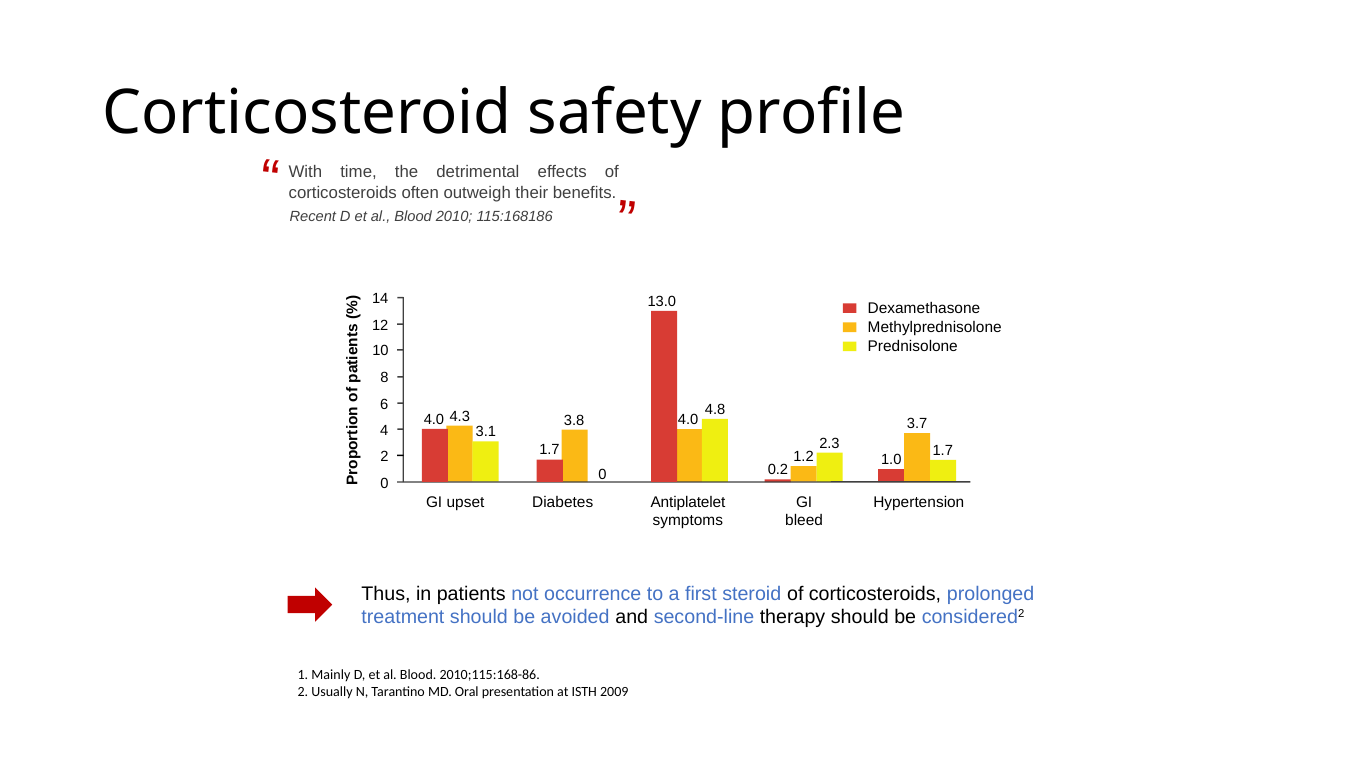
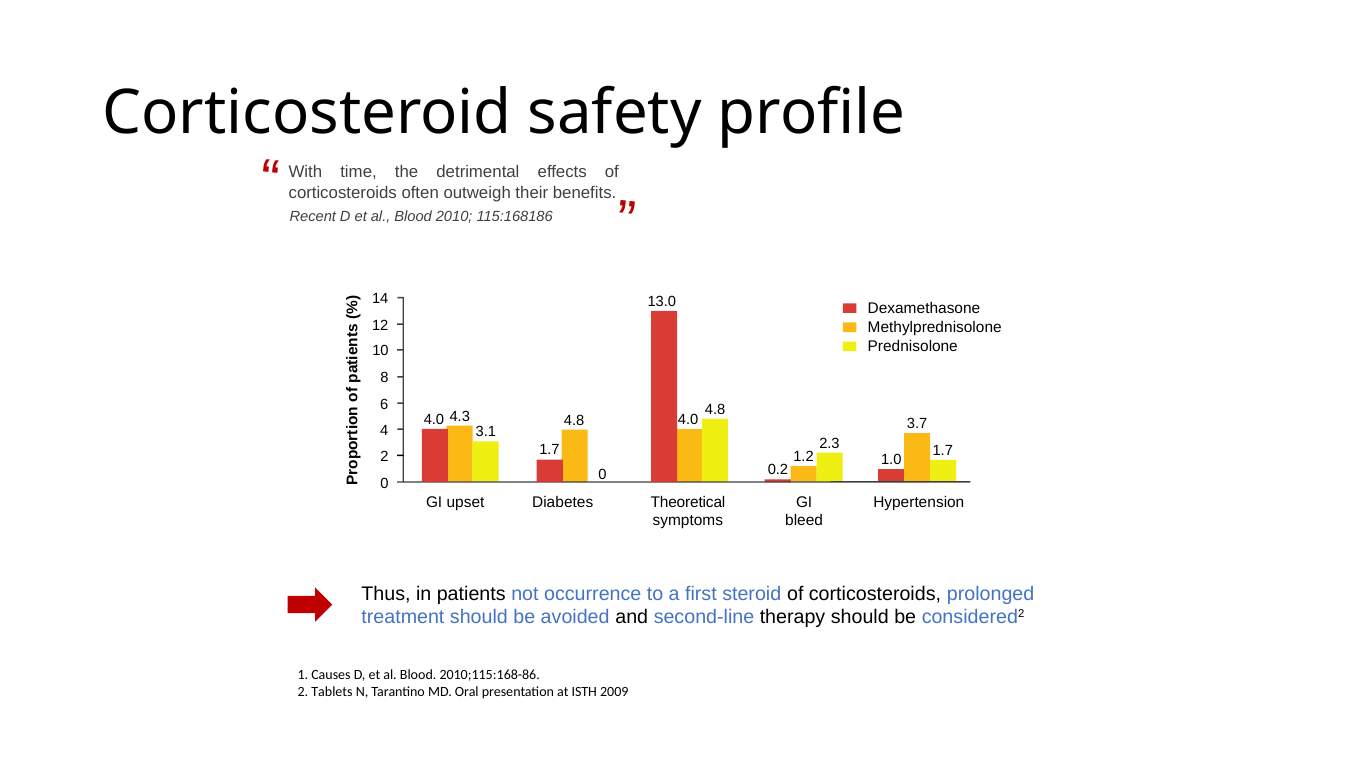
3.8 at (574, 420): 3.8 -> 4.8
Antiplatelet: Antiplatelet -> Theoretical
Mainly: Mainly -> Causes
Usually: Usually -> Tablets
